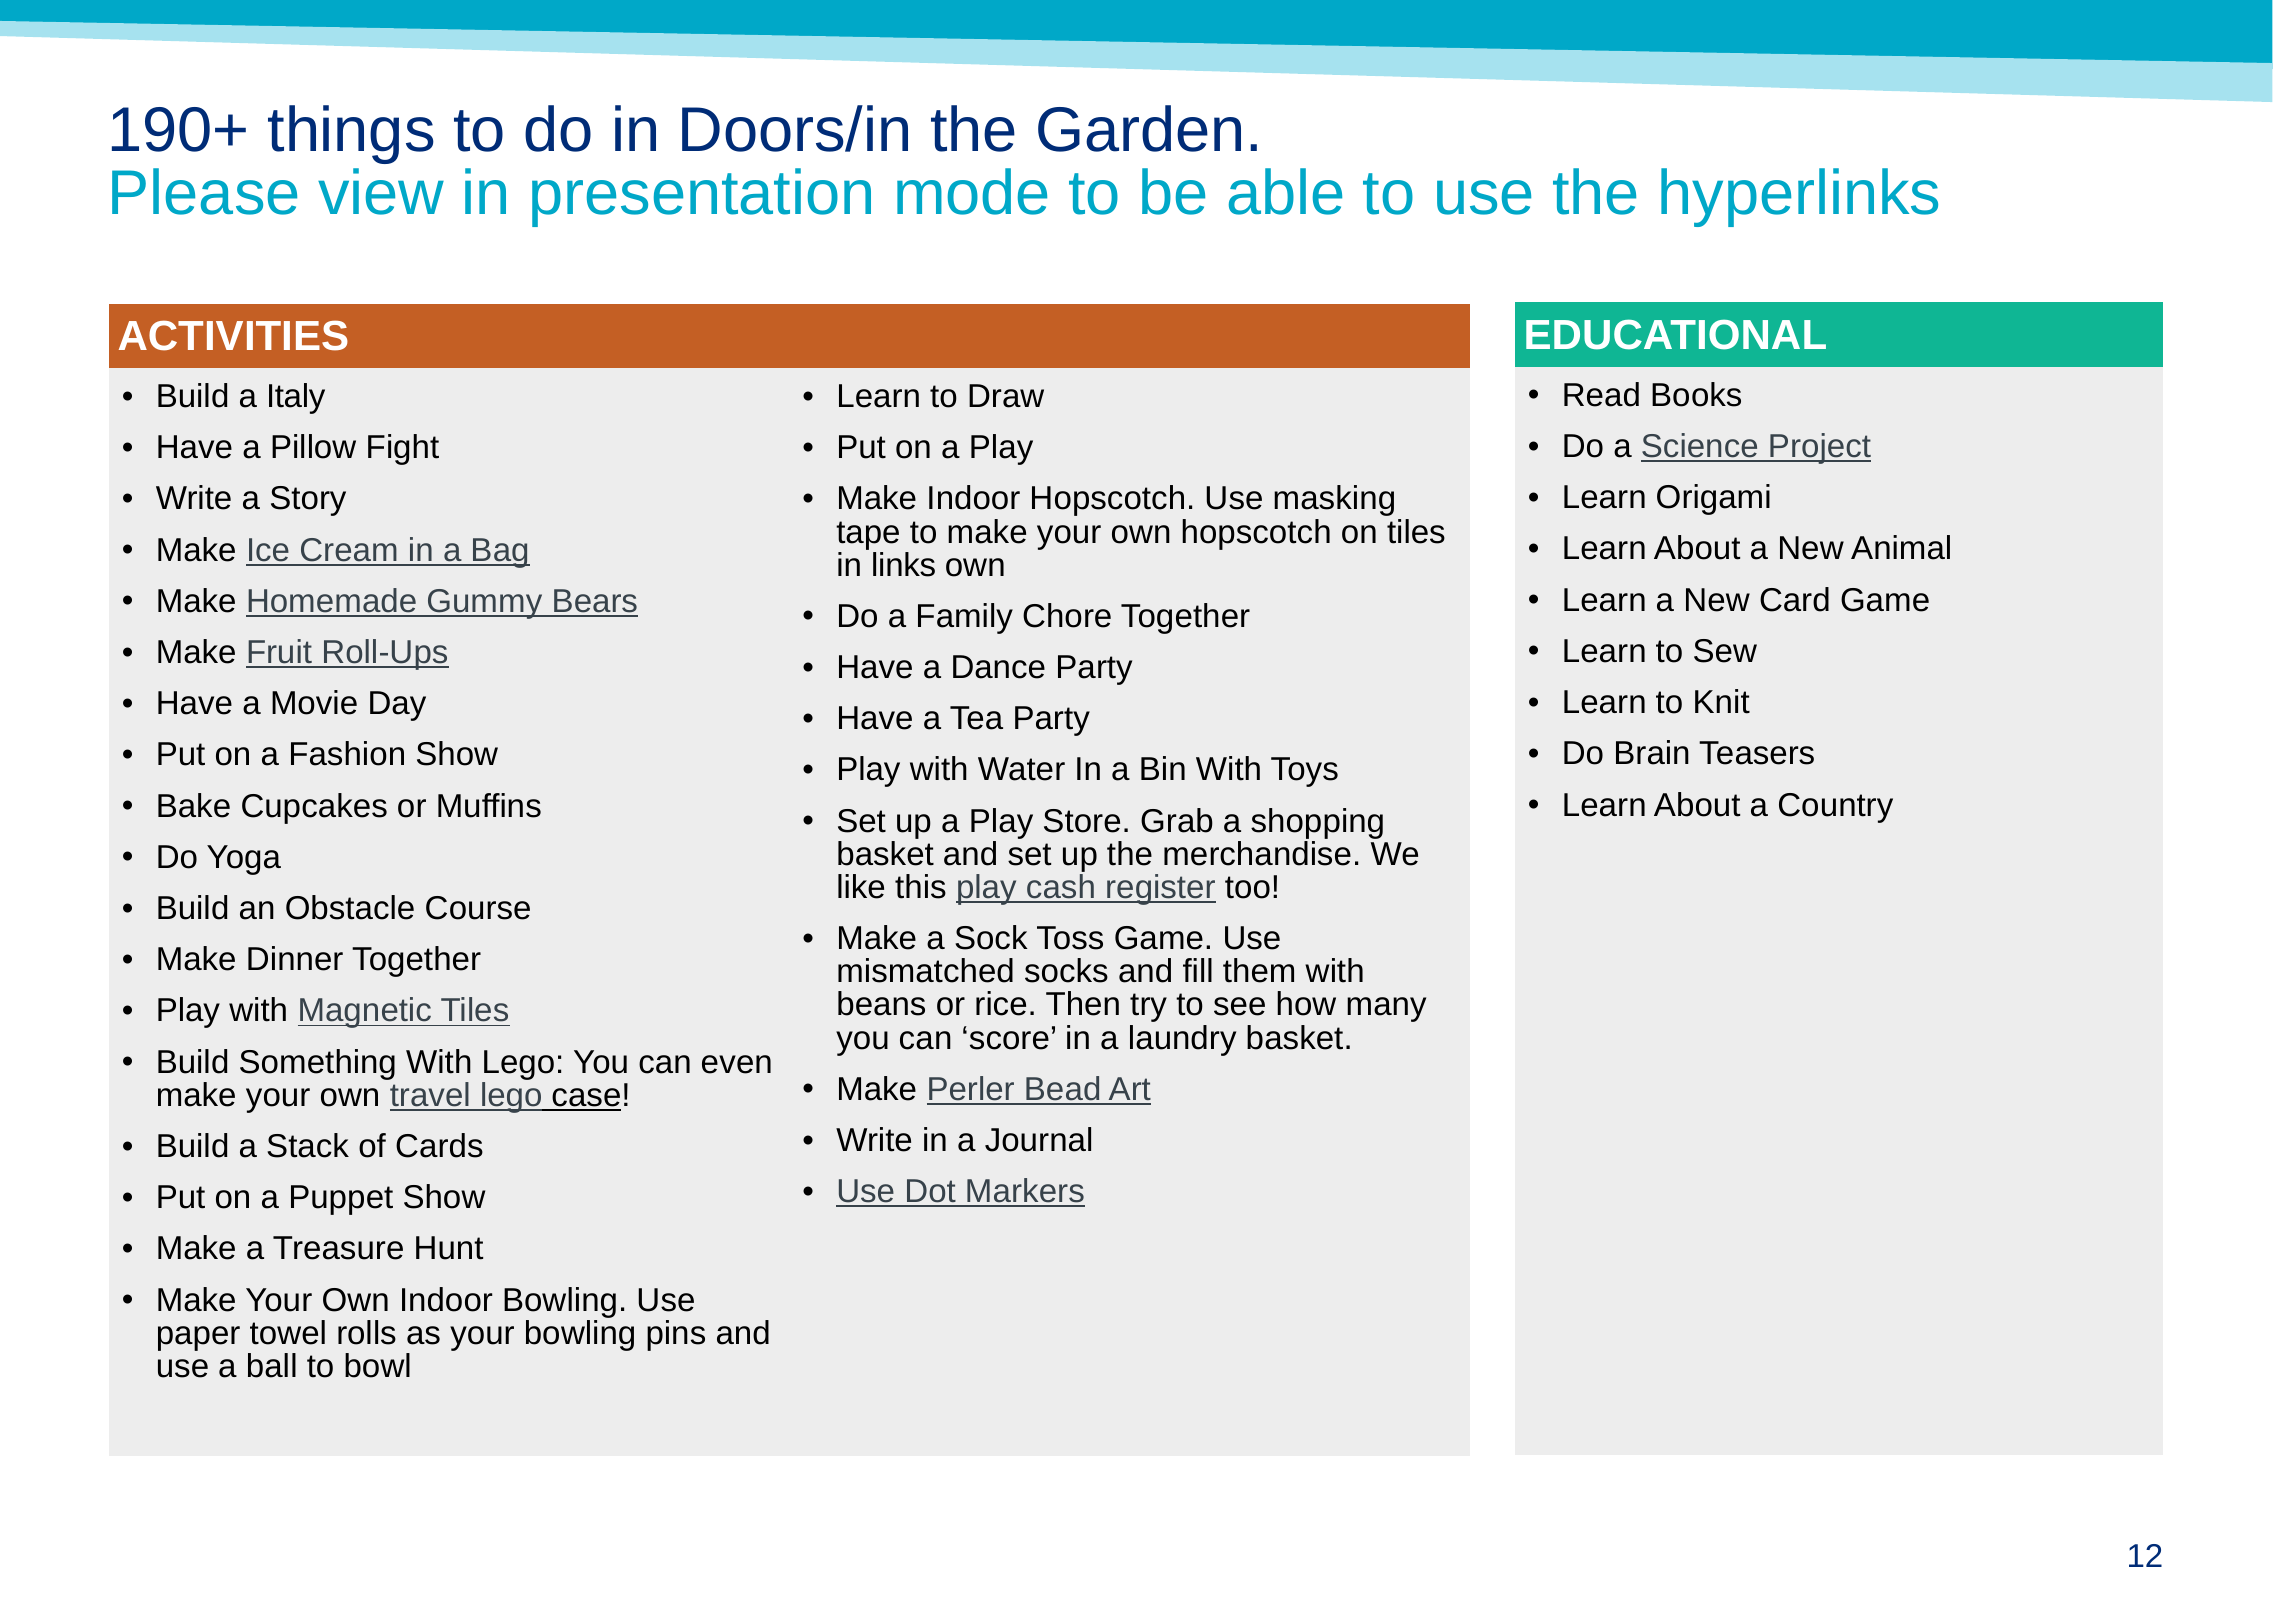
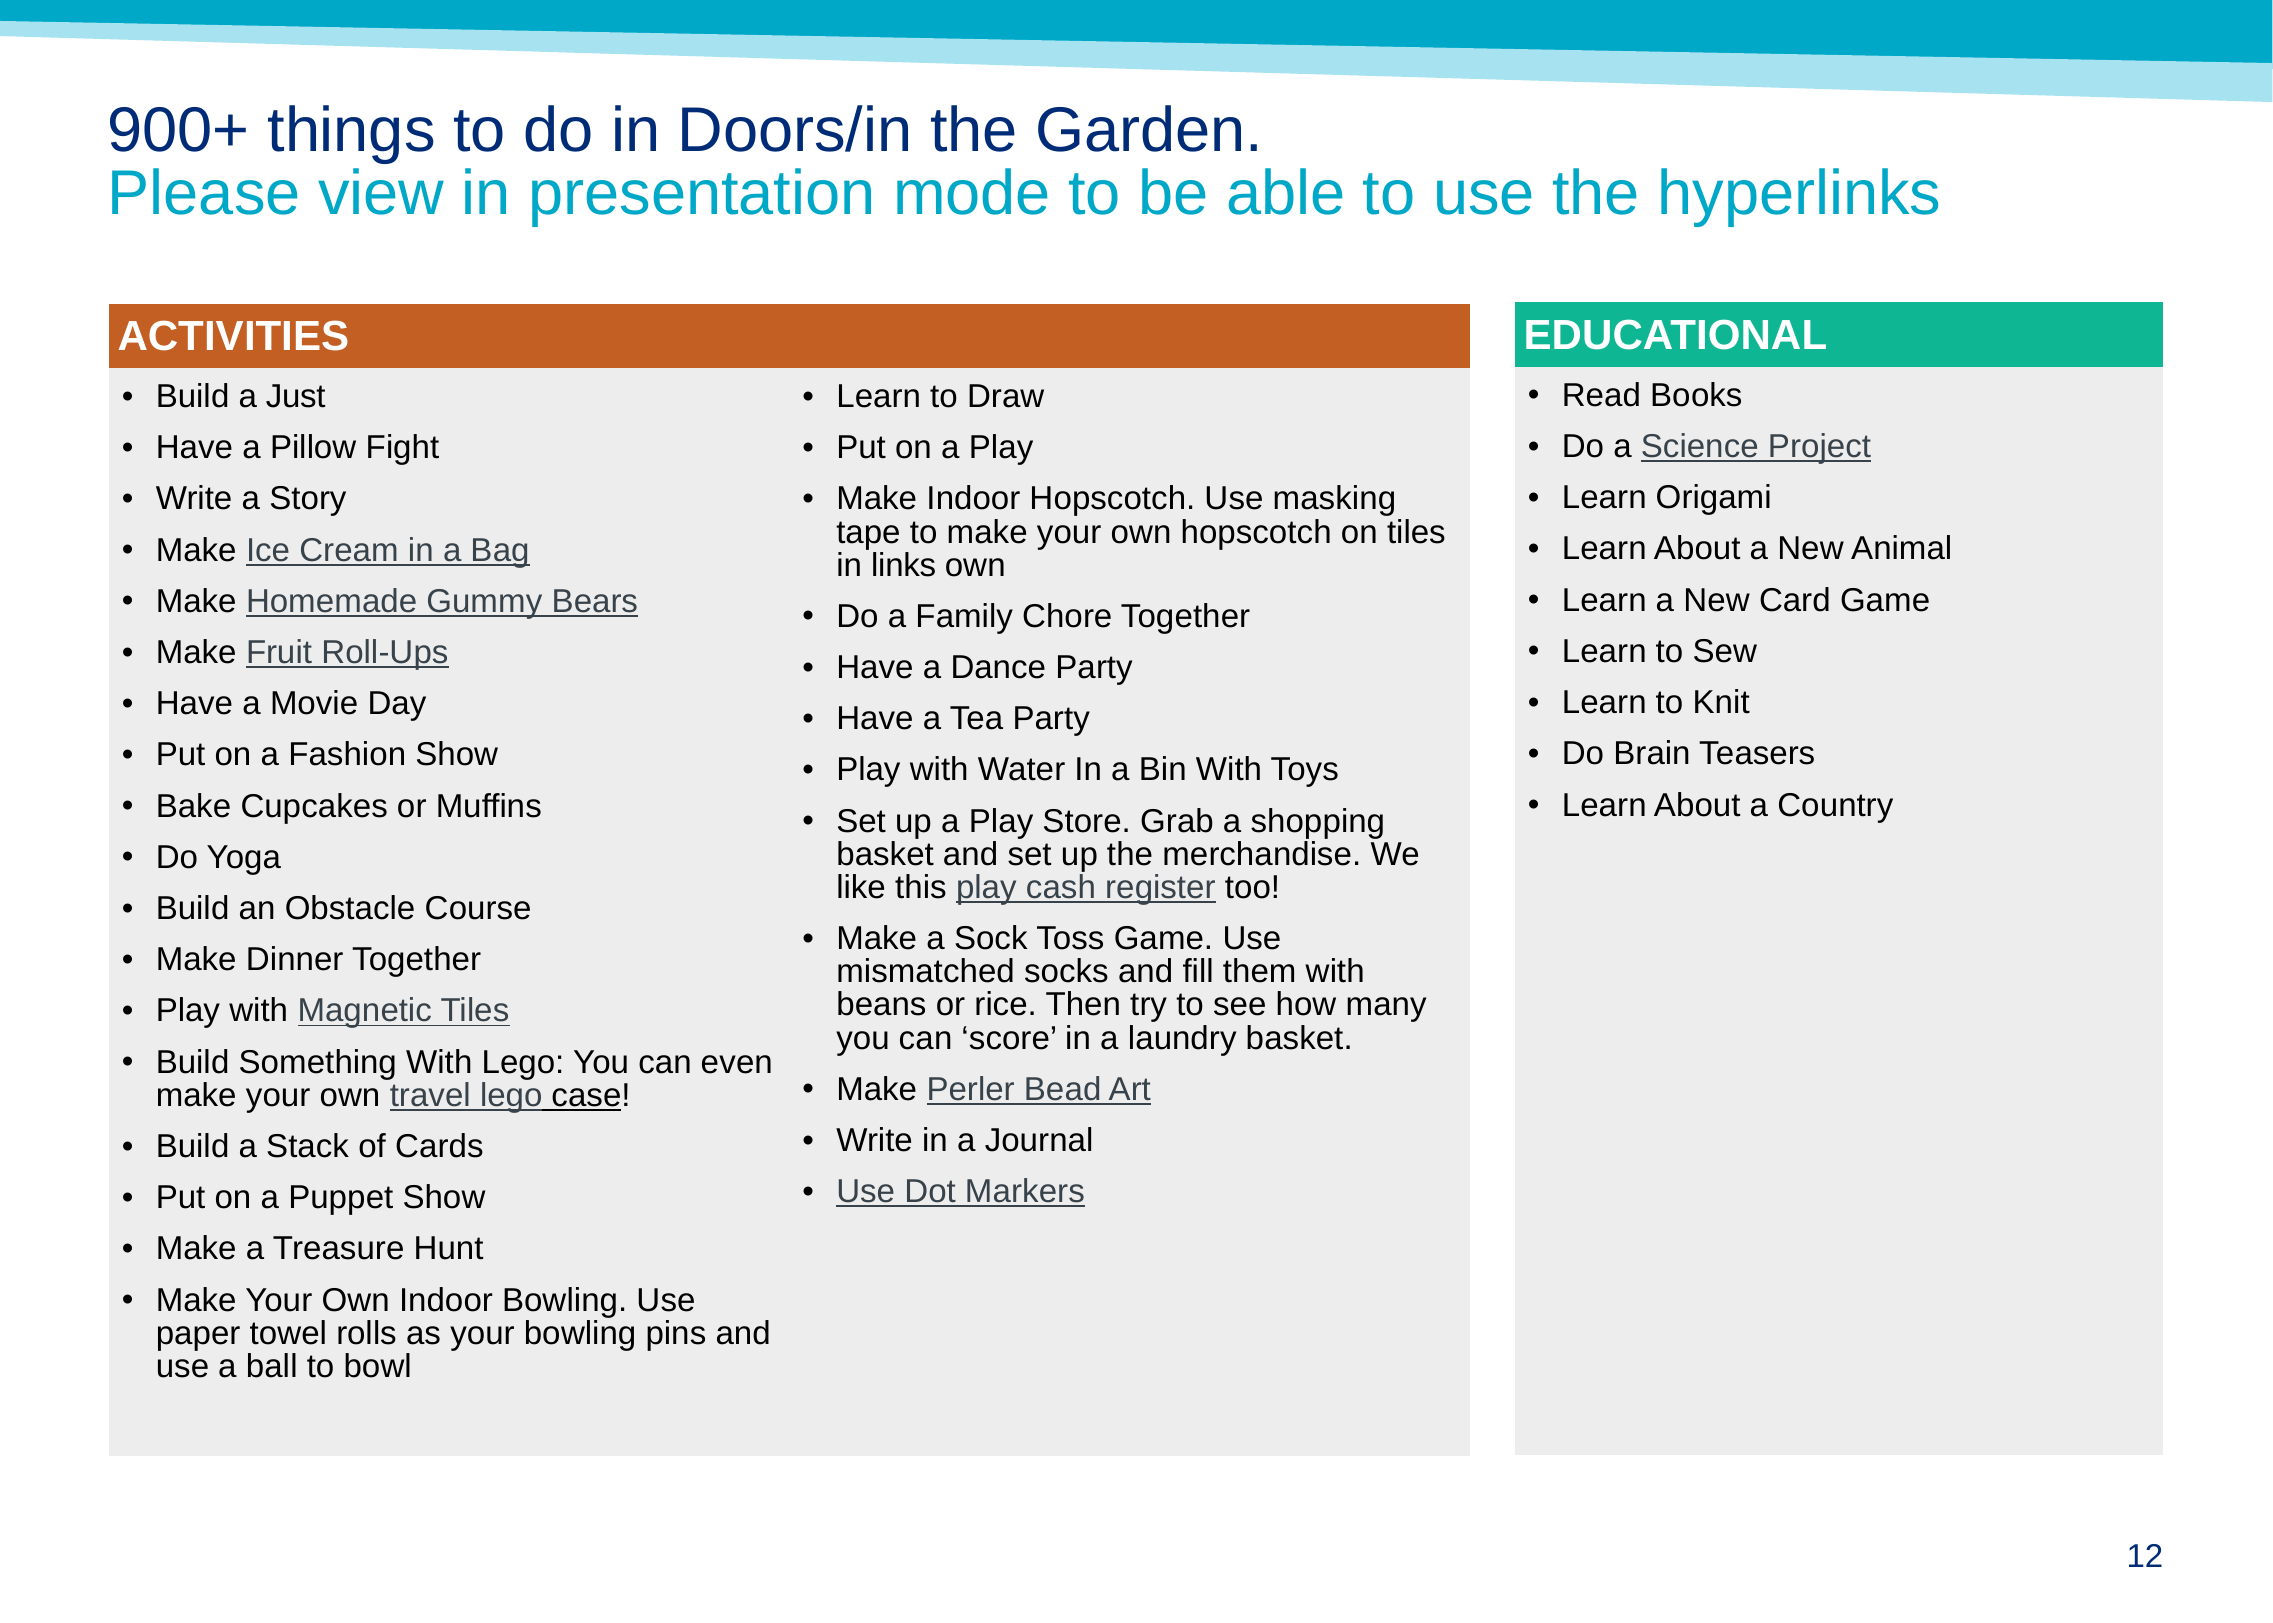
190+: 190+ -> 900+
Italy: Italy -> Just
